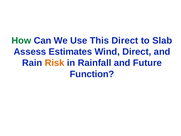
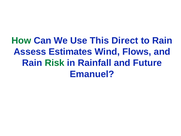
to Slab: Slab -> Rain
Wind Direct: Direct -> Flows
Risk colour: orange -> green
Function: Function -> Emanuel
